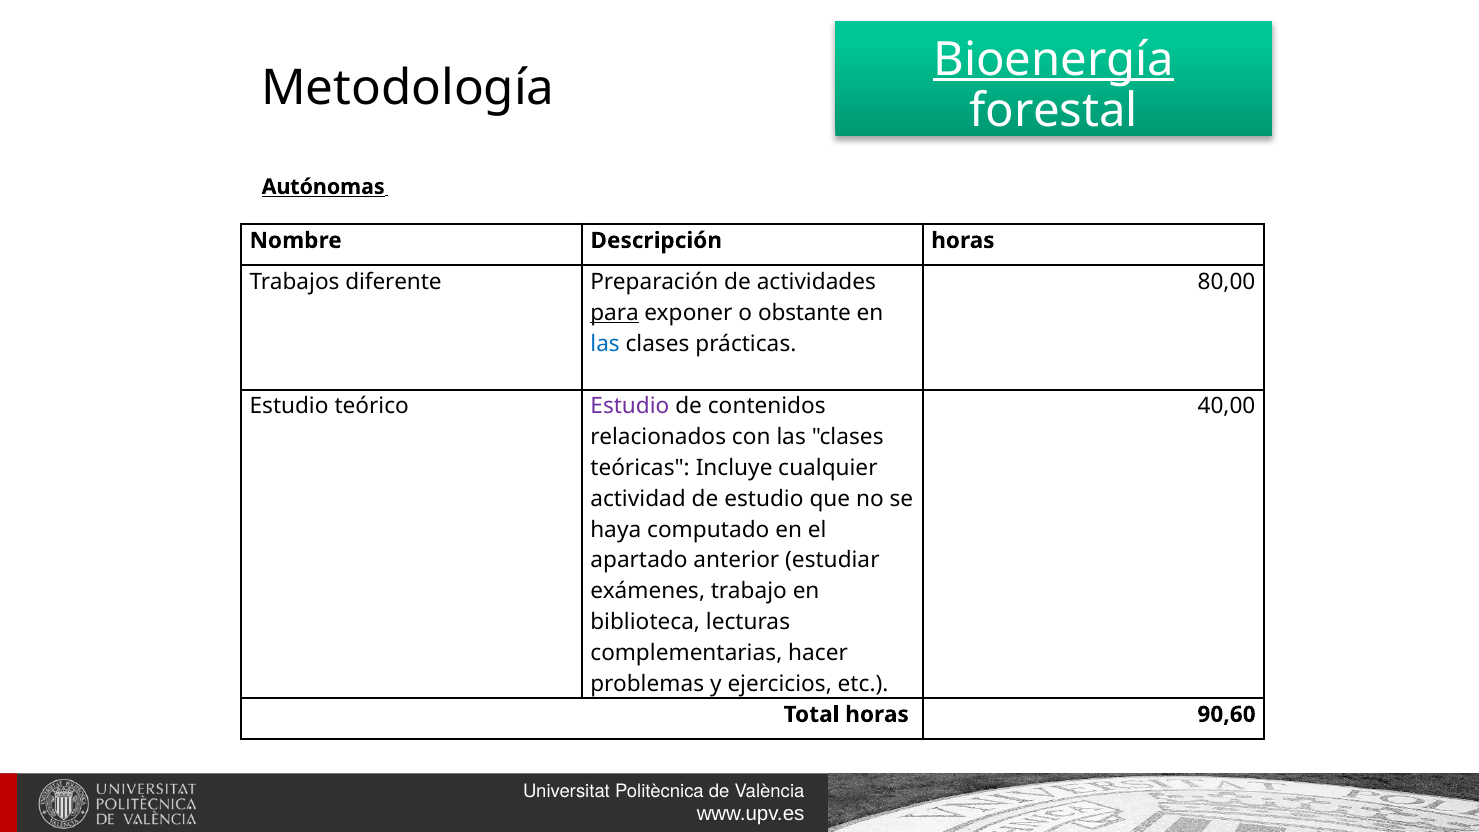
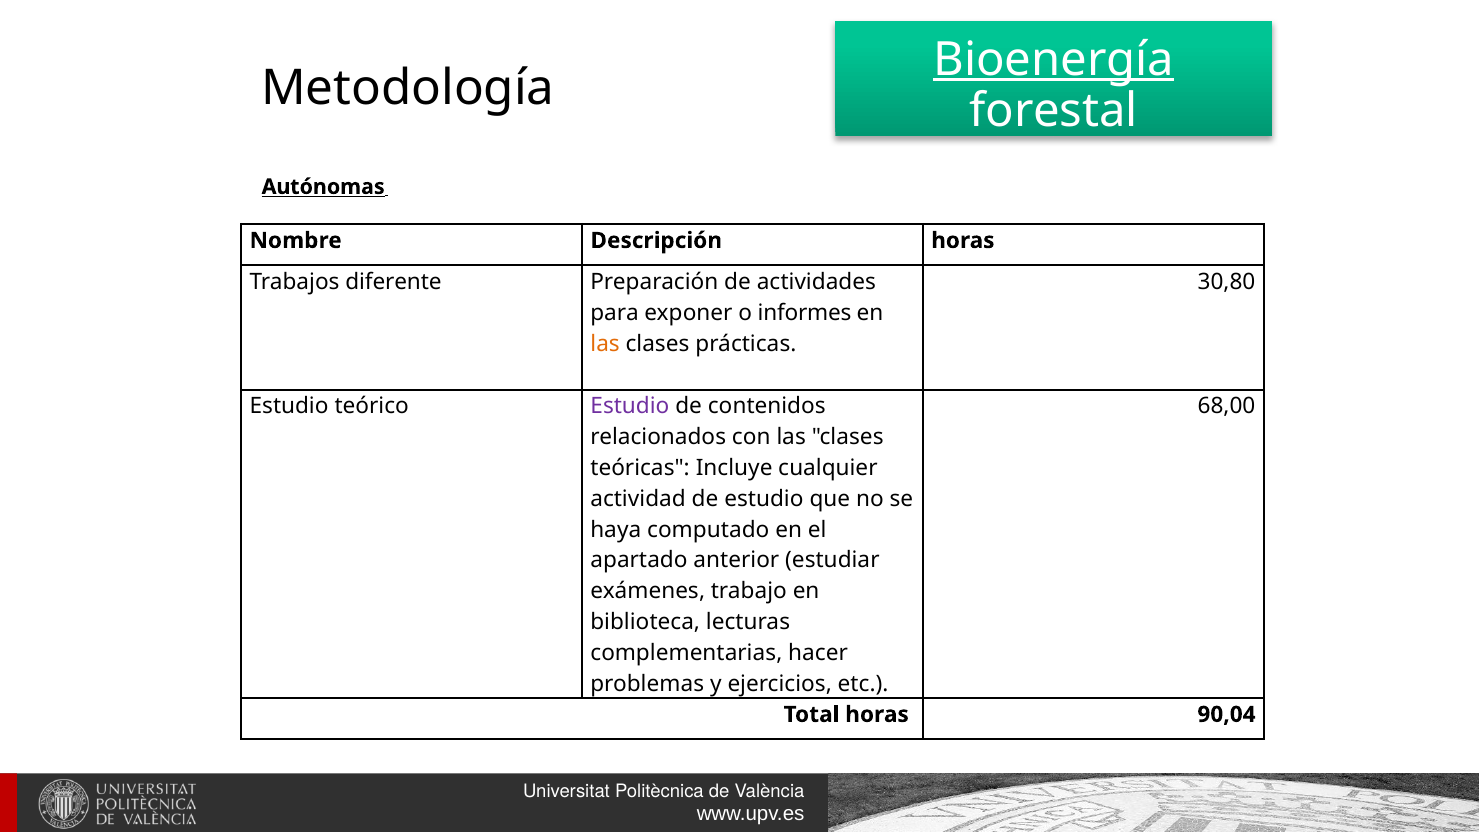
80,00: 80,00 -> 30,80
para underline: present -> none
obstante: obstante -> informes
las at (605, 344) colour: blue -> orange
40,00: 40,00 -> 68,00
90,60: 90,60 -> 90,04
